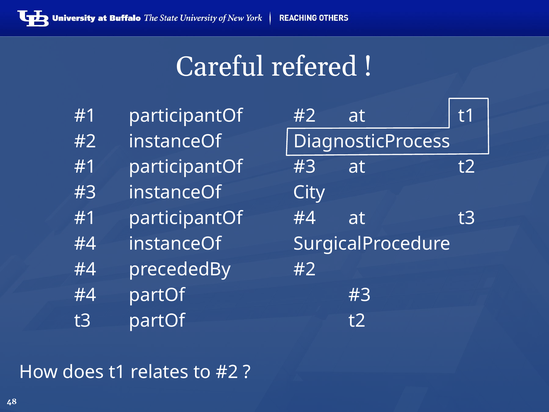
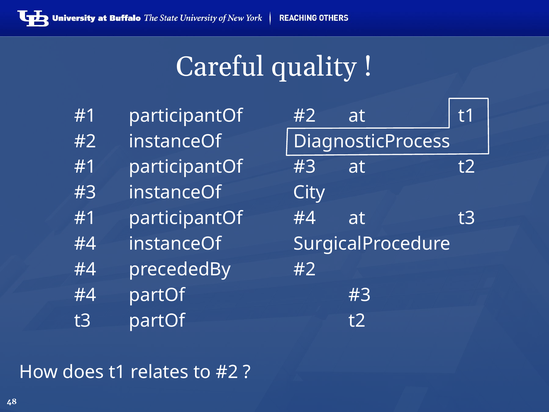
refered: refered -> quality
